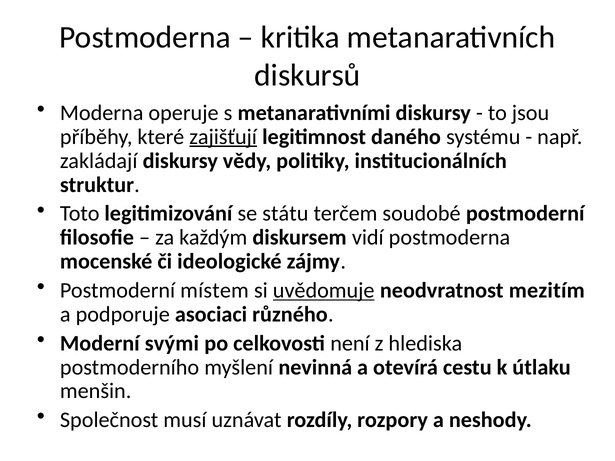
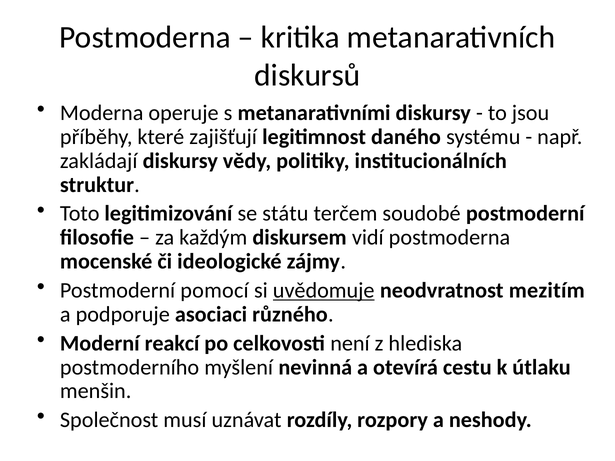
zajišťují underline: present -> none
místem: místem -> pomocí
svými: svými -> reakcí
